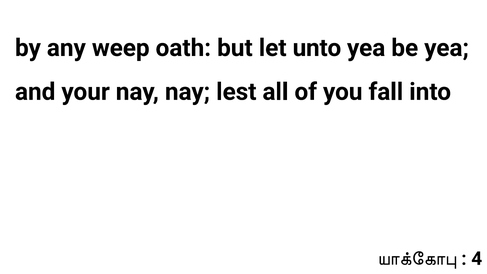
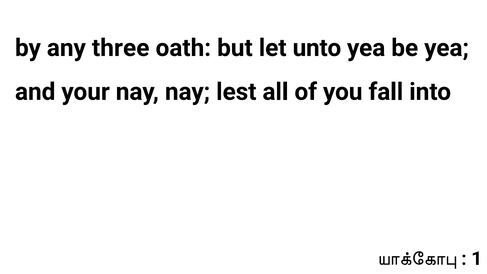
weep: weep -> three
4: 4 -> 1
